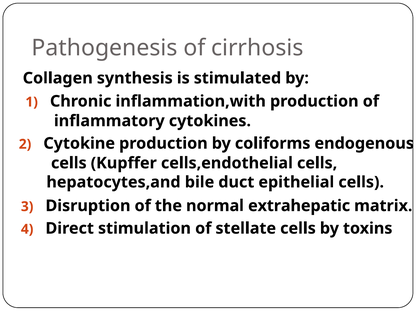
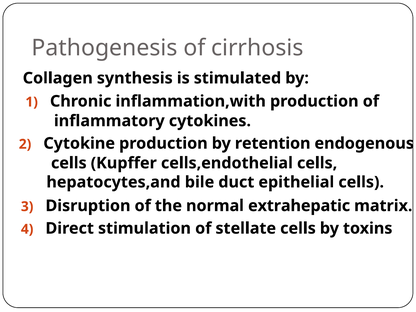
coliforms: coliforms -> retention
